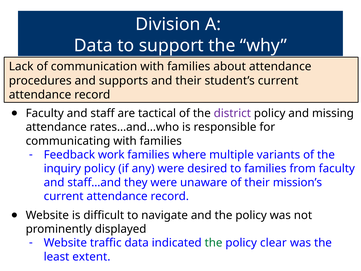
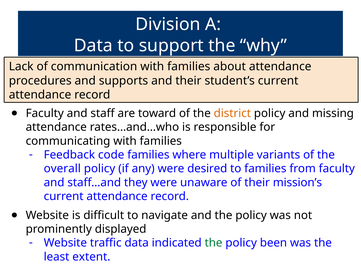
tactical: tactical -> toward
district colour: purple -> orange
work: work -> code
inquiry: inquiry -> overall
clear: clear -> been
